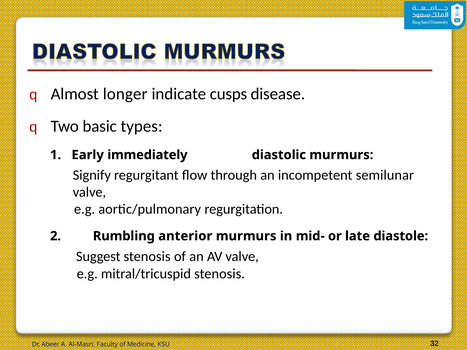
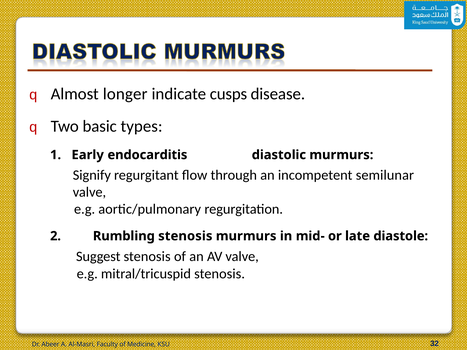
immediately: immediately -> endocarditis
Rumbling anterior: anterior -> stenosis
